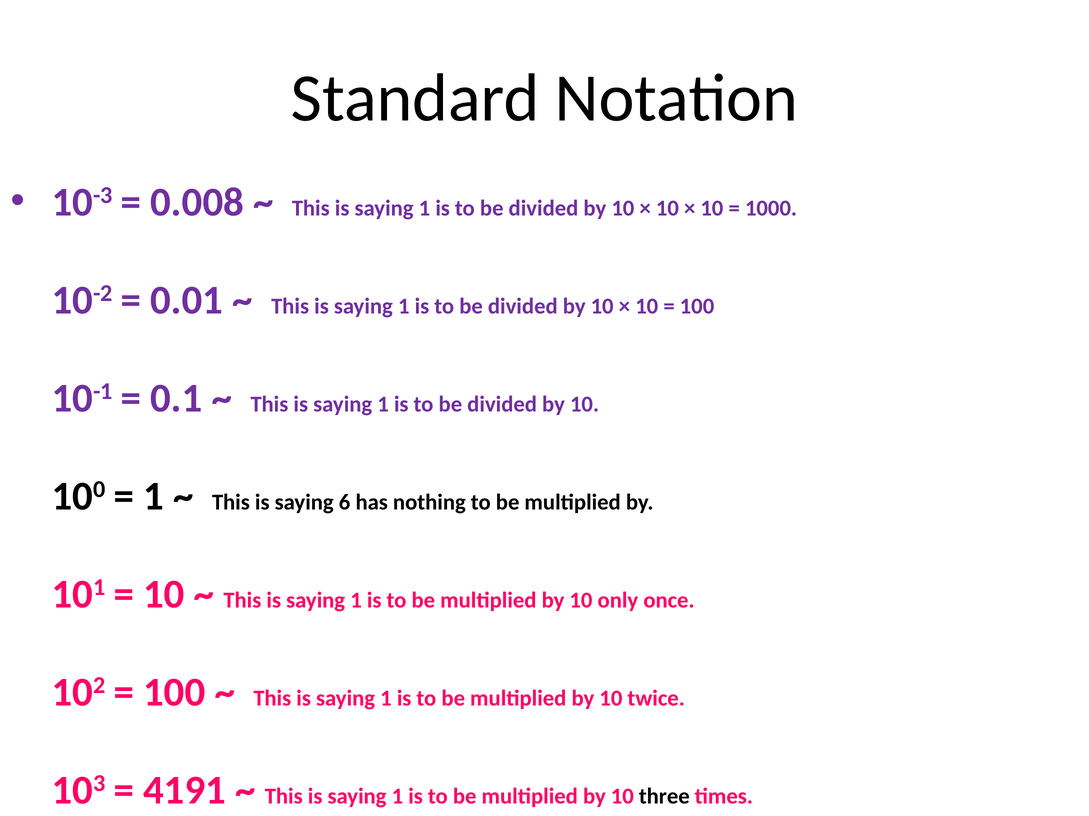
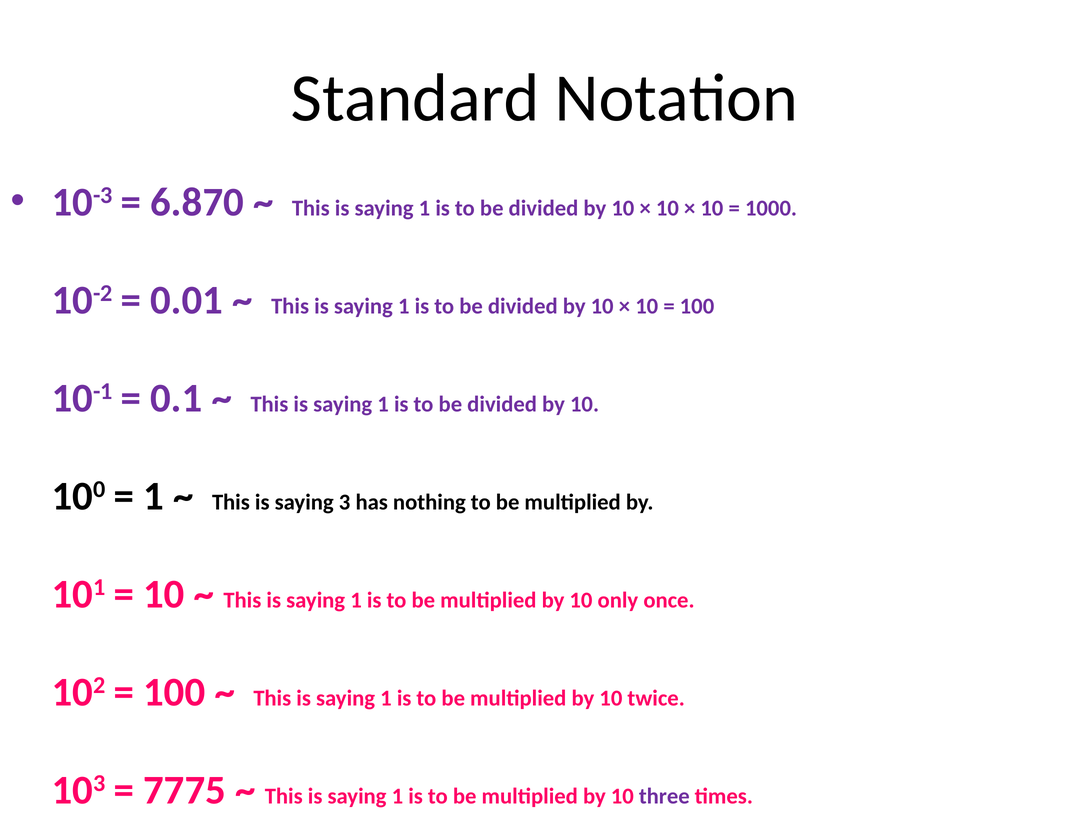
0.008: 0.008 -> 6.870
6: 6 -> 3
4191: 4191 -> 7775
three colour: black -> purple
